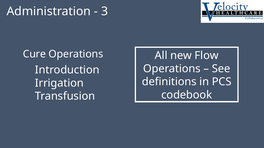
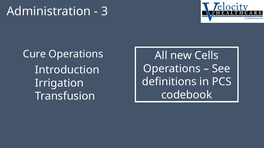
Flow: Flow -> Cells
